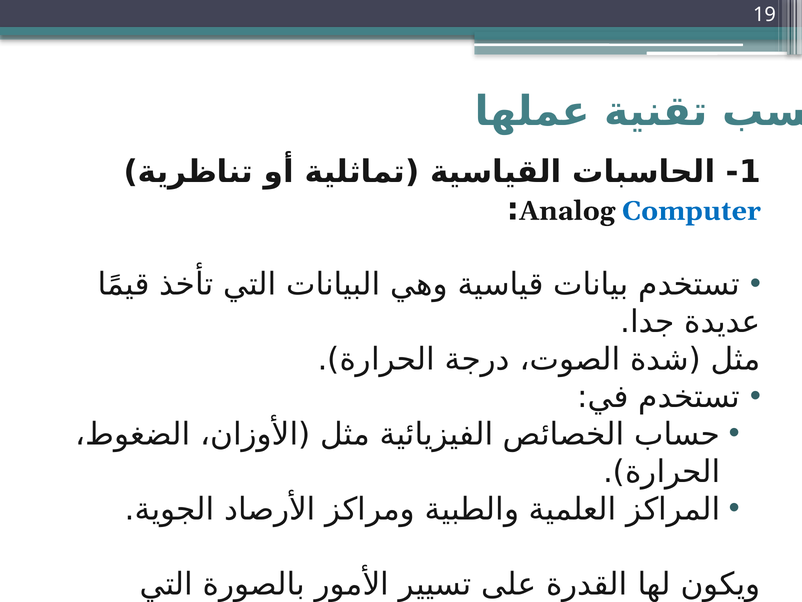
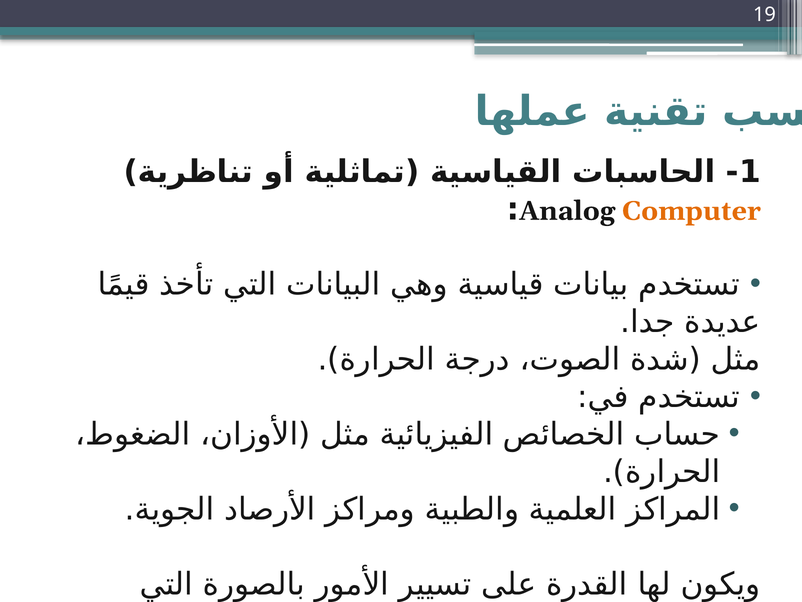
Computer colour: blue -> orange
